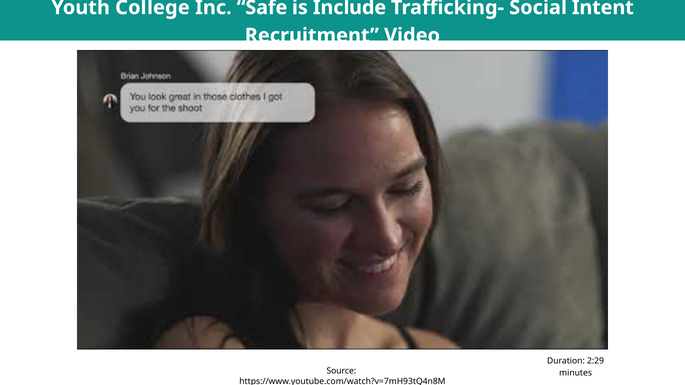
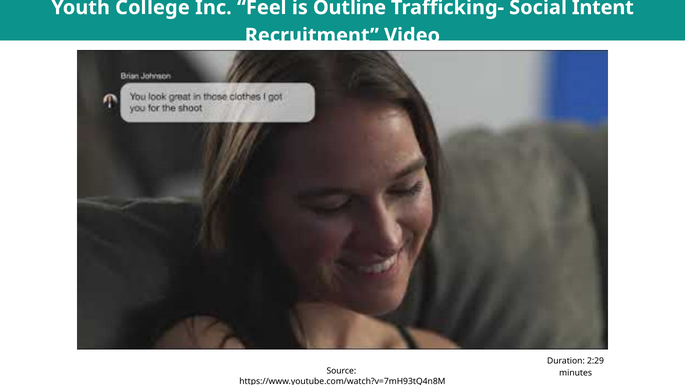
Safe: Safe -> Feel
Include: Include -> Outline
